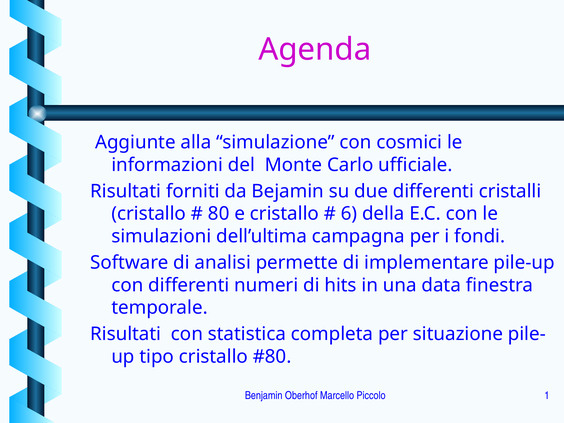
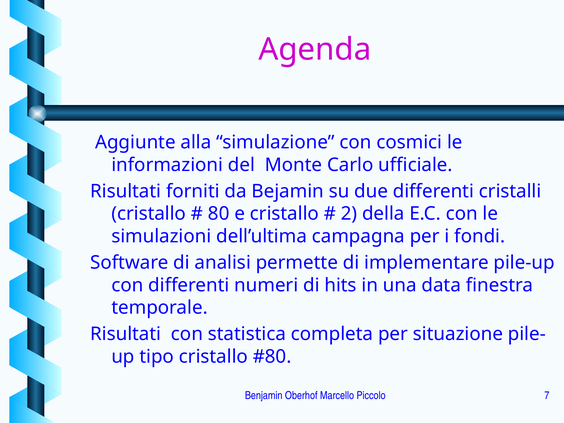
6: 6 -> 2
1: 1 -> 7
